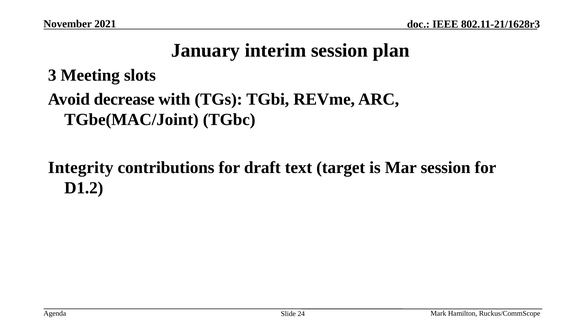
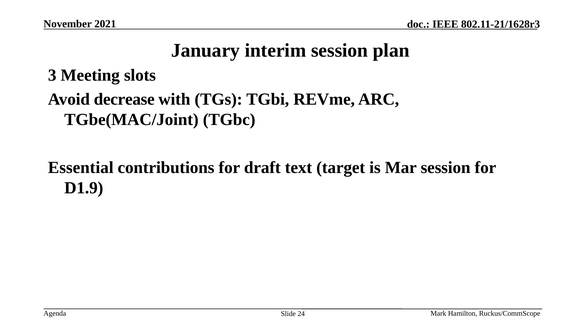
Integrity: Integrity -> Essential
D1.2: D1.2 -> D1.9
